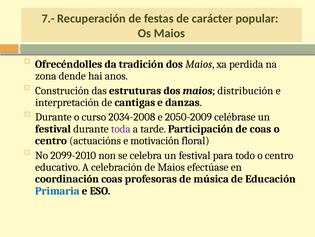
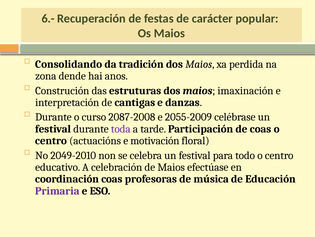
7.-: 7.- -> 6.-
Ofrecéndolles: Ofrecéndolles -> Consolidando
distribución: distribución -> imaxinación
2034-2008: 2034-2008 -> 2087-2008
2050-2009: 2050-2009 -> 2055-2009
2099-2010: 2099-2010 -> 2049-2010
Primaria colour: blue -> purple
